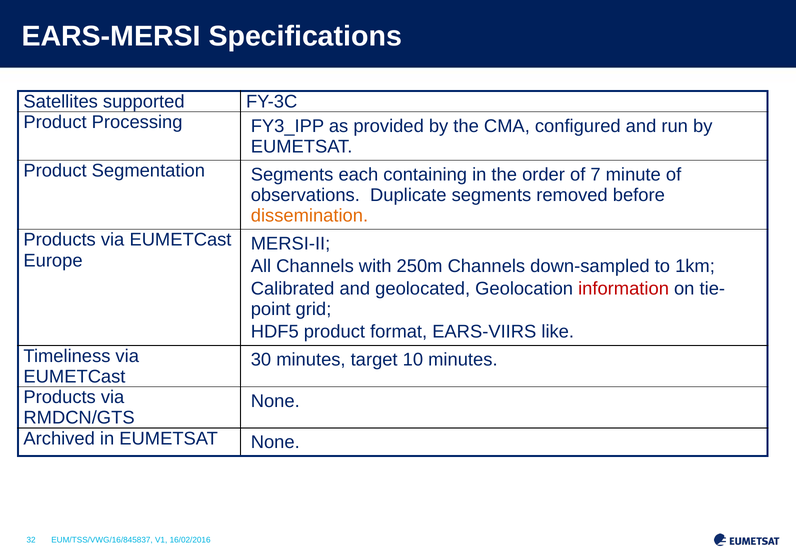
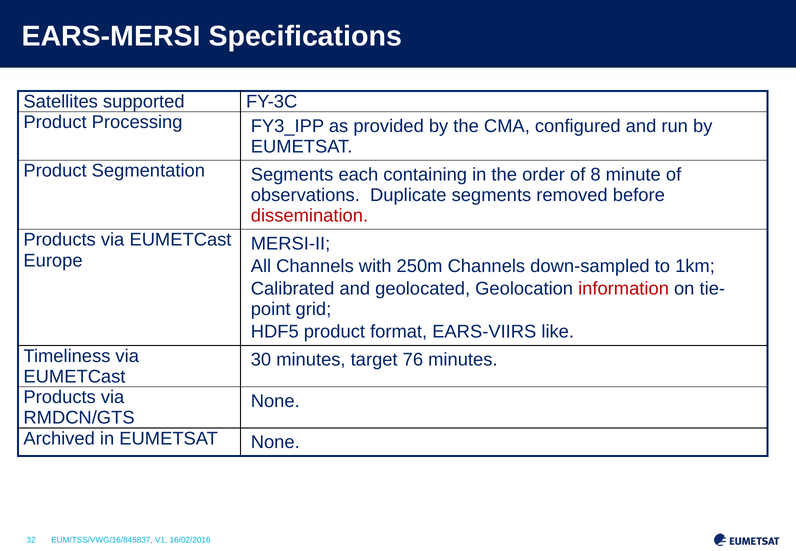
7: 7 -> 8
dissemination colour: orange -> red
10: 10 -> 76
